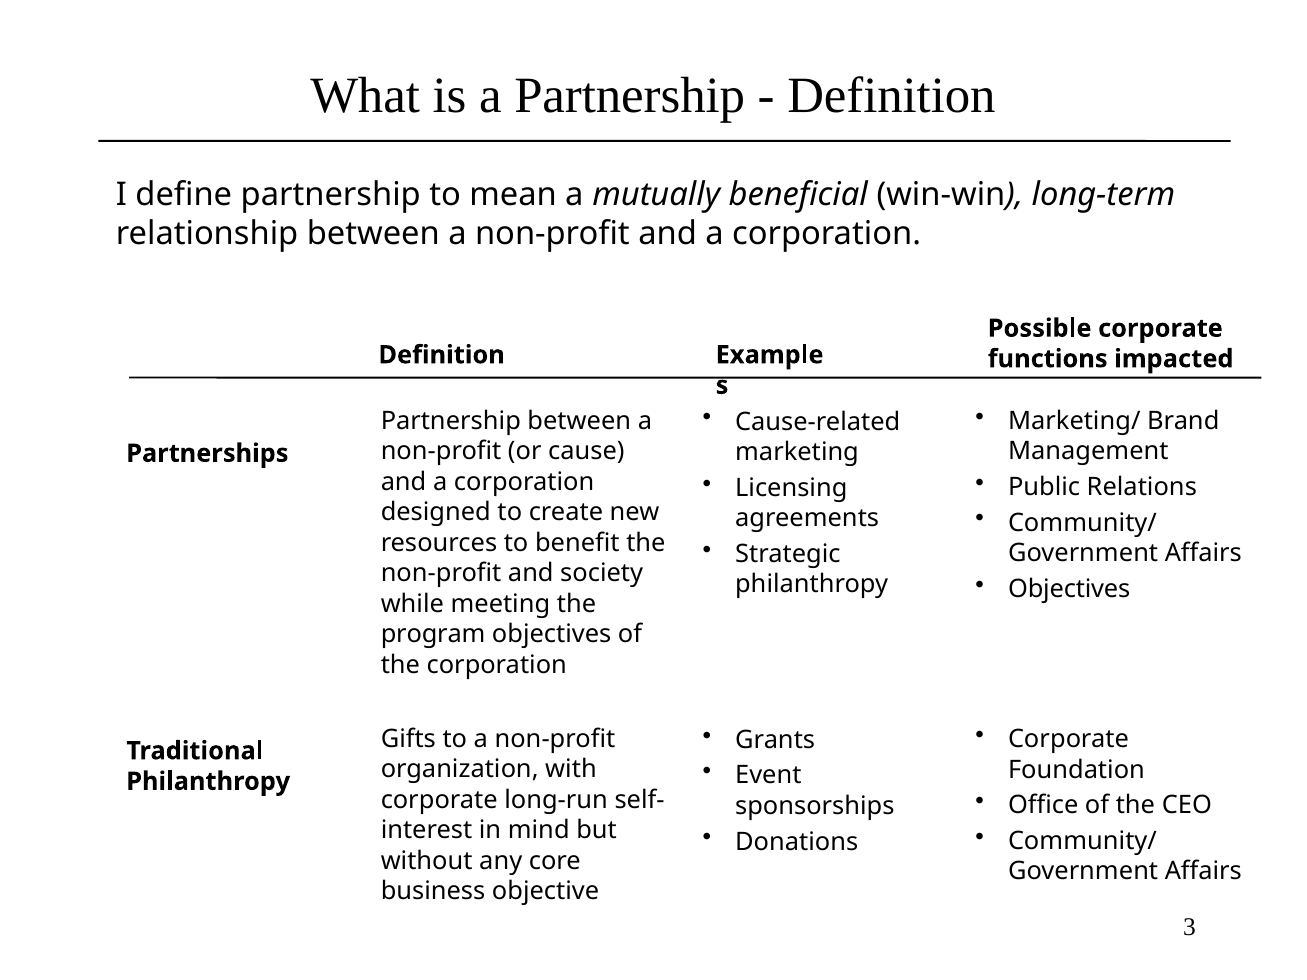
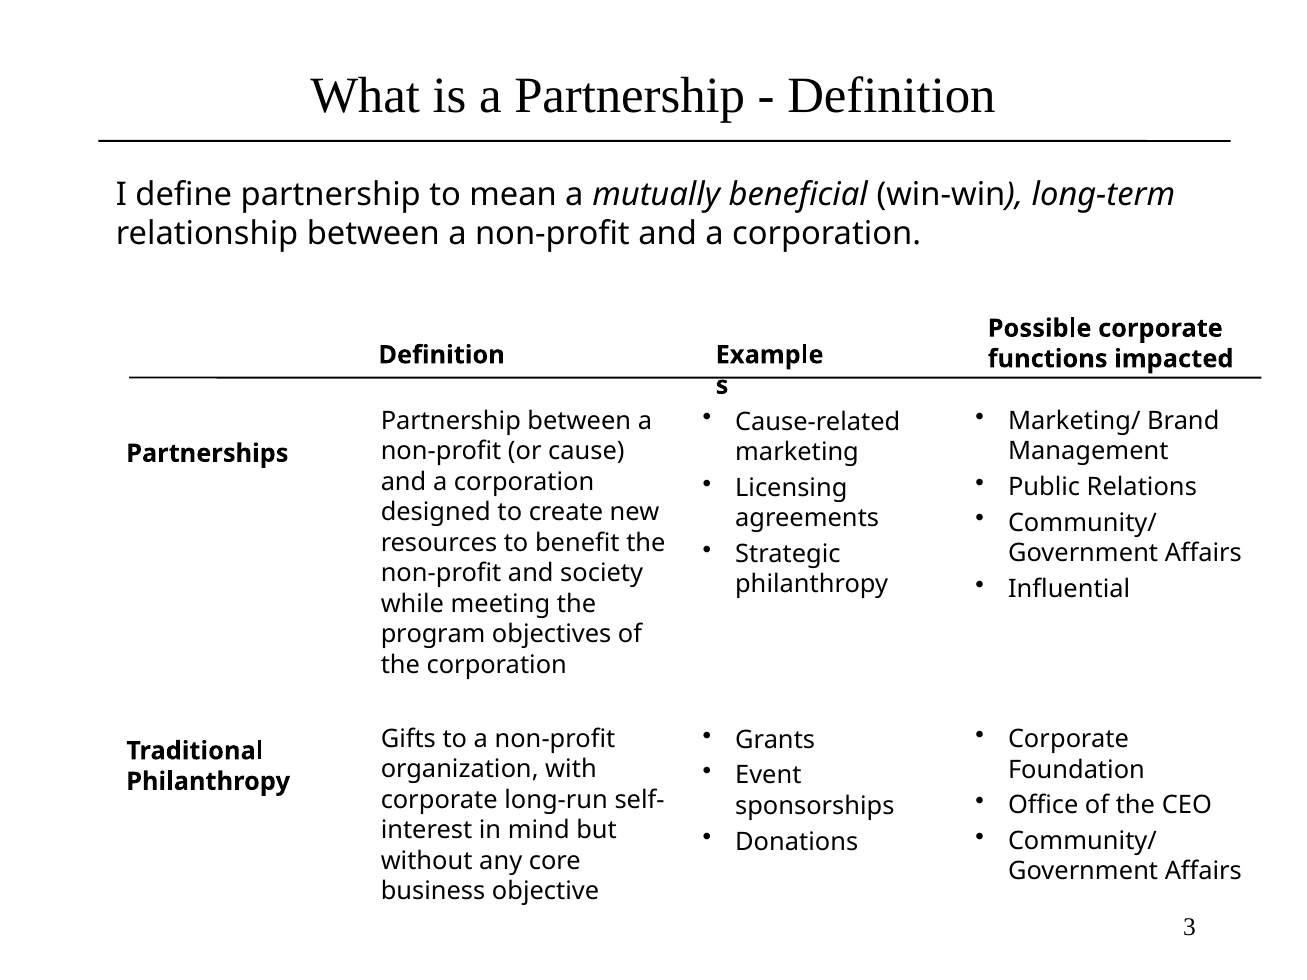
Objectives at (1069, 589): Objectives -> Influential
